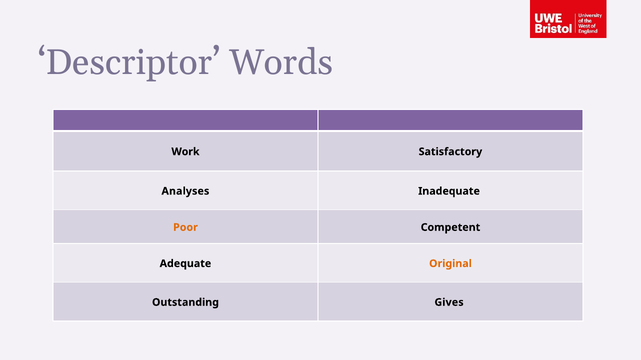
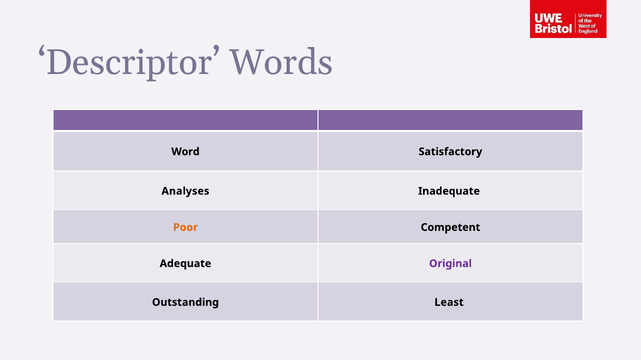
Work: Work -> Word
Original colour: orange -> purple
Gives: Gives -> Least
